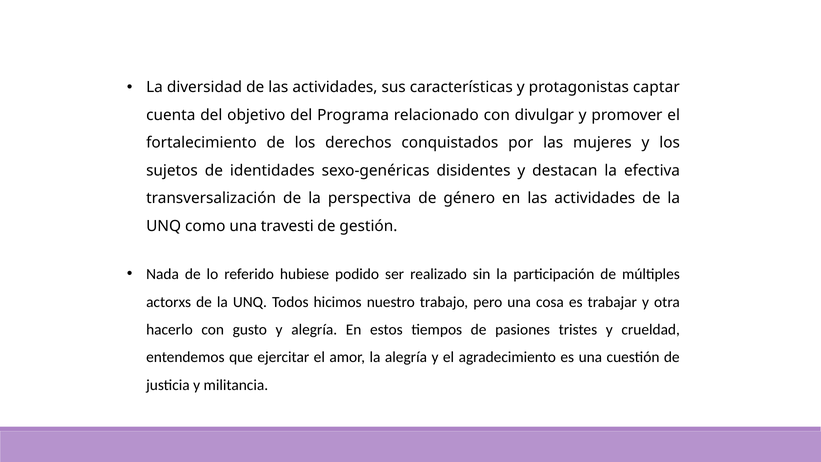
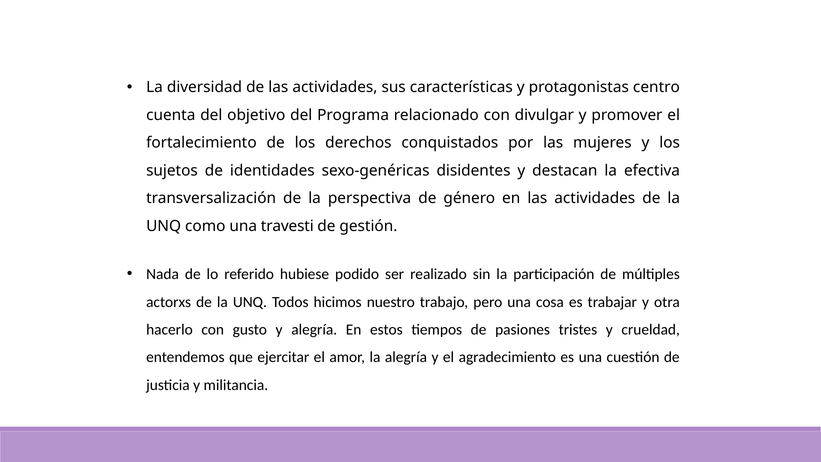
captar: captar -> centro
